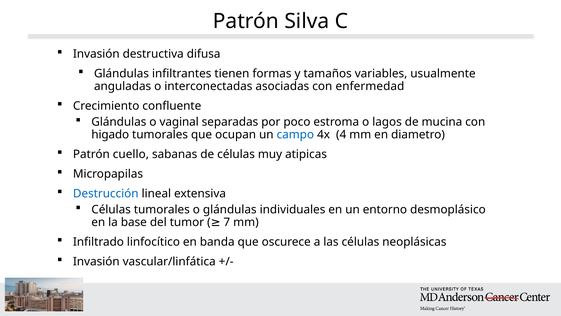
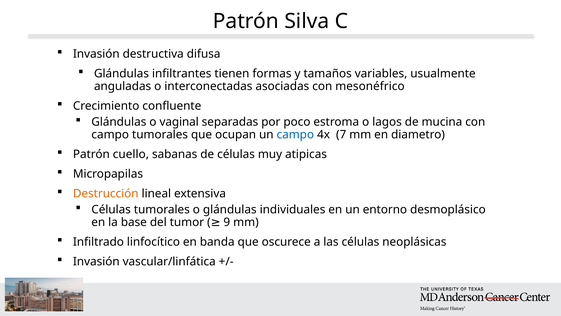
enfermedad: enfermedad -> mesonéfrico
higado at (110, 134): higado -> campo
4: 4 -> 7
Destrucción colour: blue -> orange
7: 7 -> 9
